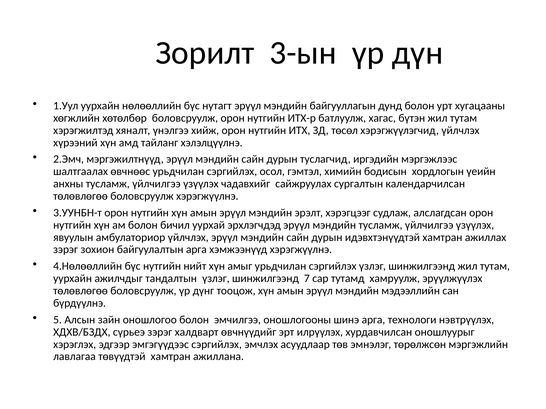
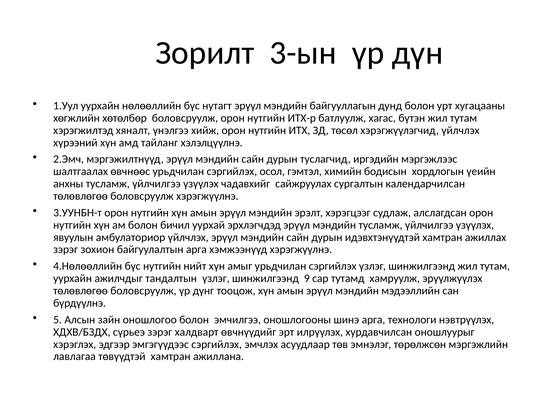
7: 7 -> 9
